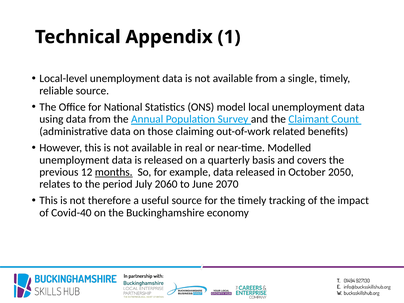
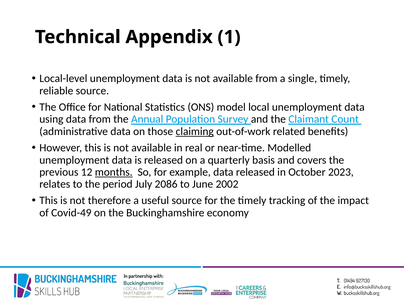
claiming underline: none -> present
2050: 2050 -> 2023
2060: 2060 -> 2086
2070: 2070 -> 2002
Covid-40: Covid-40 -> Covid-49
